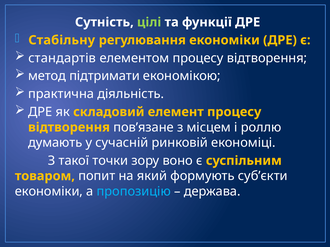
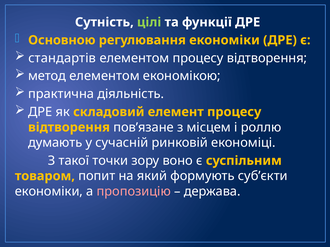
Стабільну: Стабільну -> Основною
метод підтримати: підтримати -> елементом
пропозицію colour: light blue -> pink
